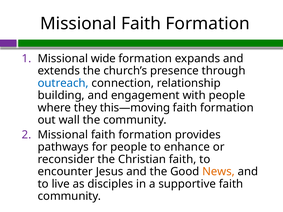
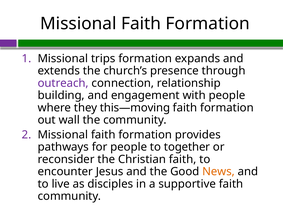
wide: wide -> trips
outreach colour: blue -> purple
enhance: enhance -> together
